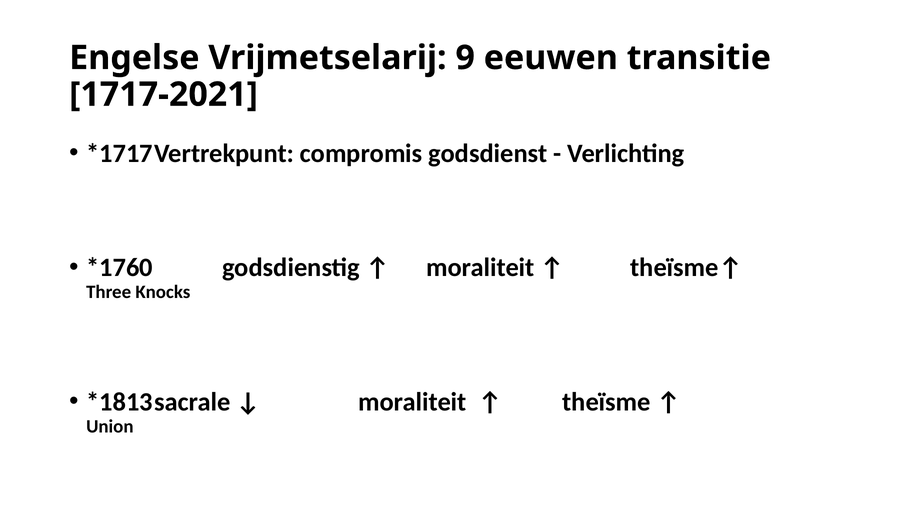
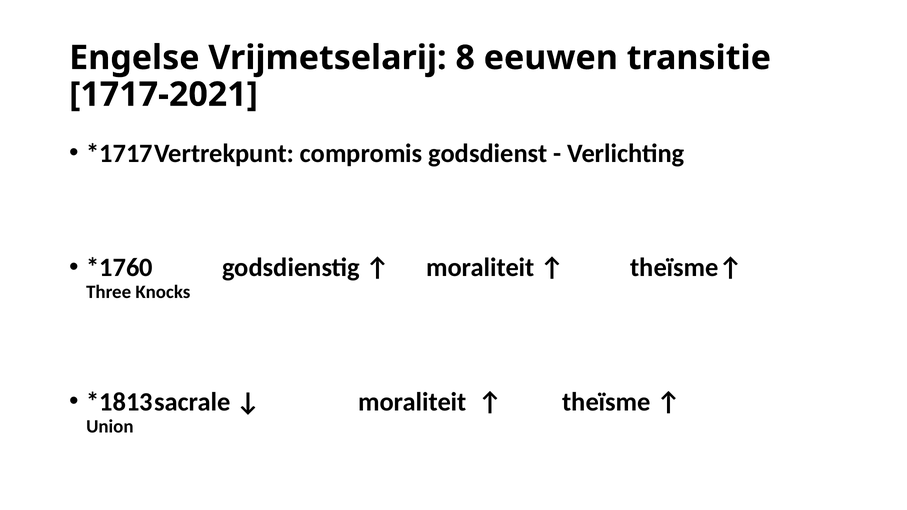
9: 9 -> 8
